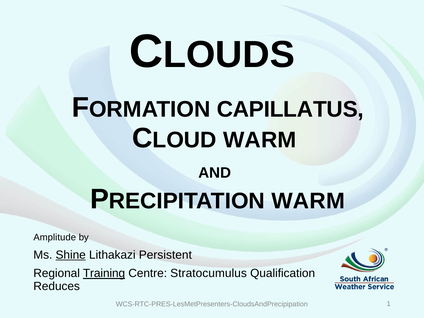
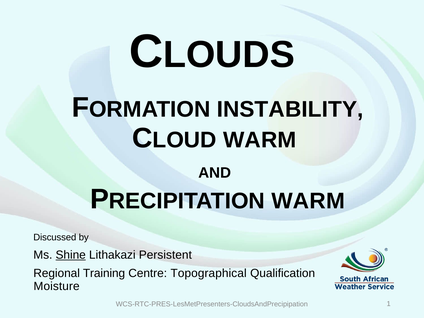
CAPILLATUS: CAPILLATUS -> INSTABILITY
Amplitude: Amplitude -> Discussed
Training underline: present -> none
Stratocumulus: Stratocumulus -> Topographical
Reduces: Reduces -> Moisture
